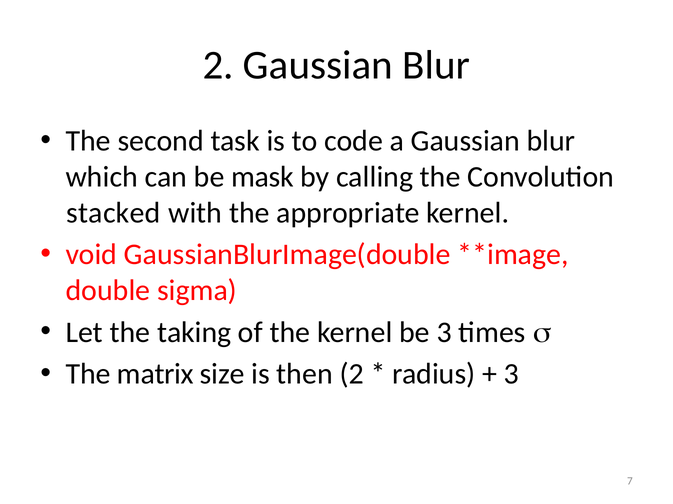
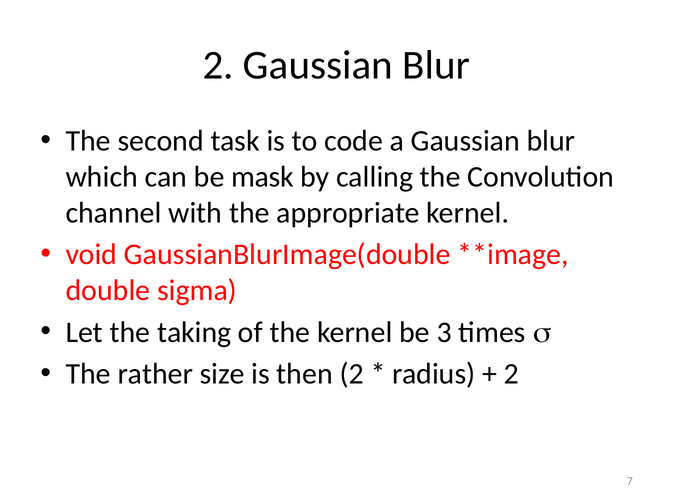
stacked: stacked -> channel
matrix: matrix -> rather
3 at (512, 375): 3 -> 2
